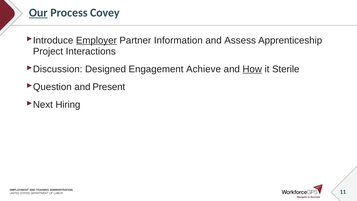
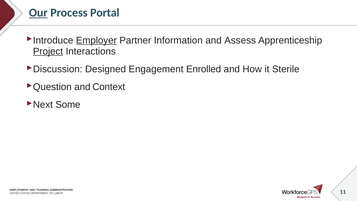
Covey: Covey -> Portal
Project underline: none -> present
Achieve: Achieve -> Enrolled
How underline: present -> none
Present: Present -> Context
Hiring: Hiring -> Some
